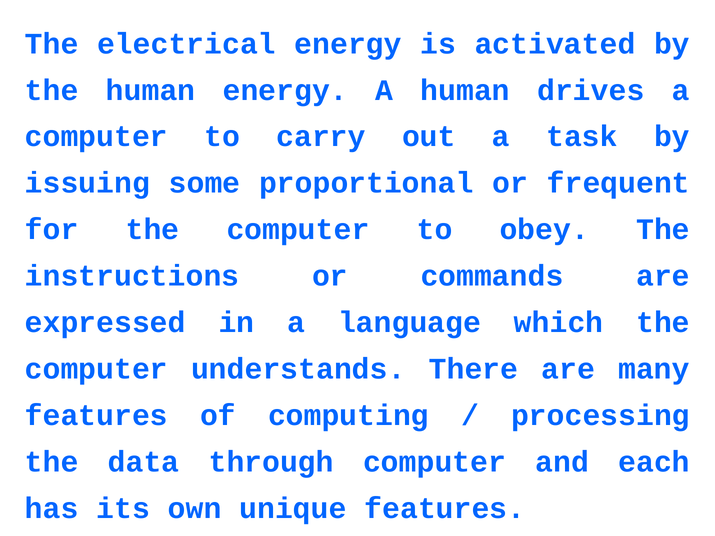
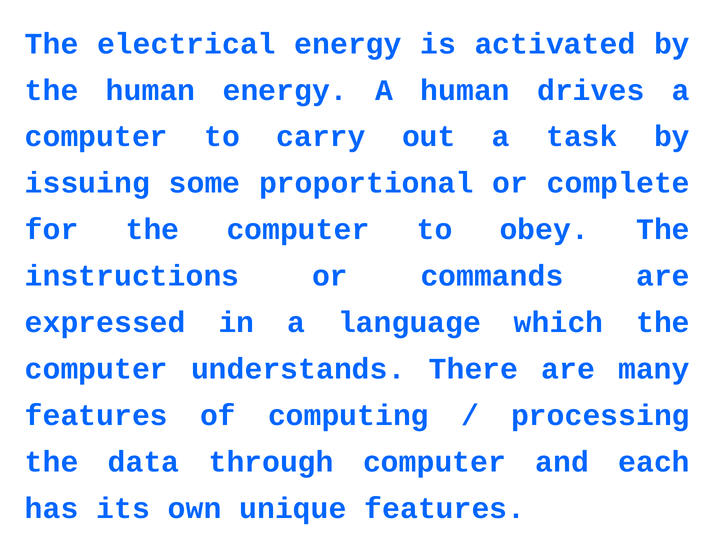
frequent: frequent -> complete
